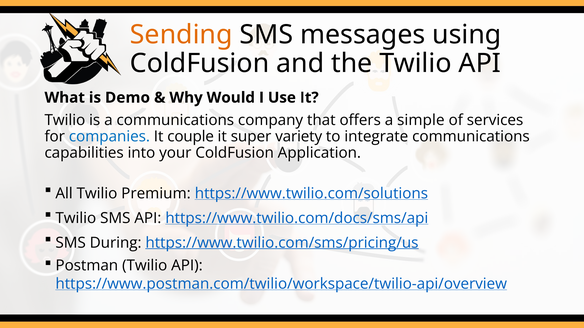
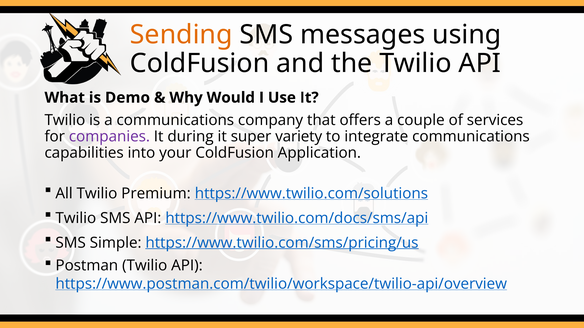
simple: simple -> couple
companies colour: blue -> purple
couple: couple -> during
During: During -> Simple
